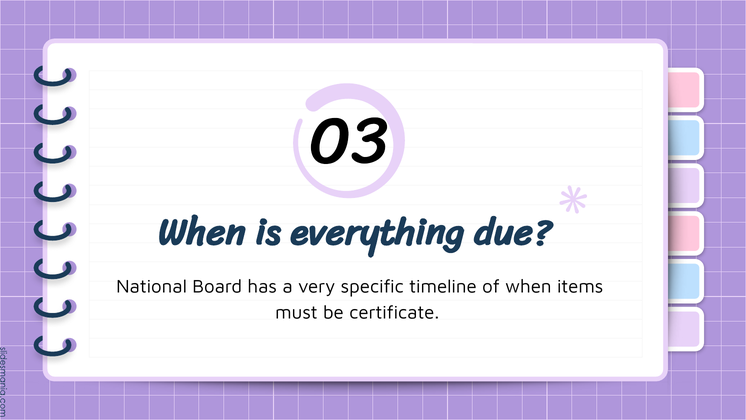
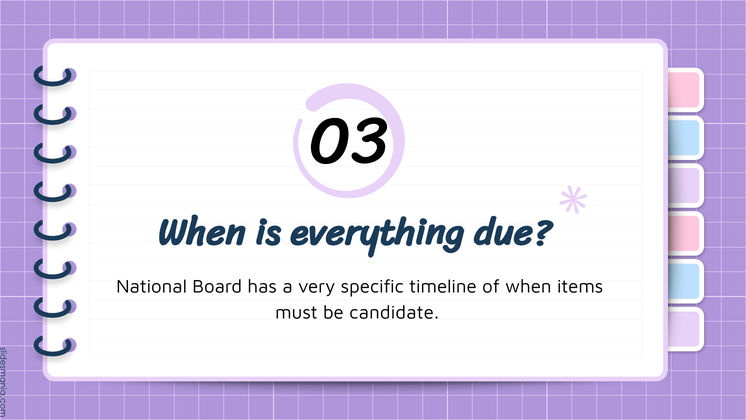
certificate: certificate -> candidate
